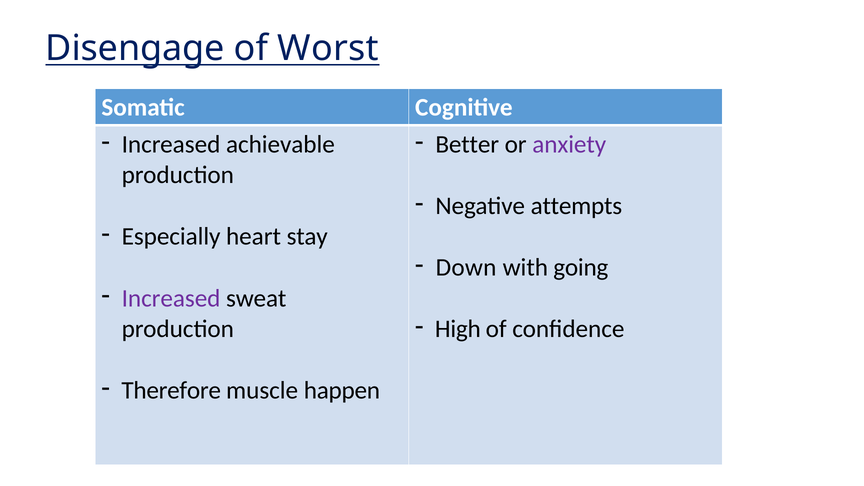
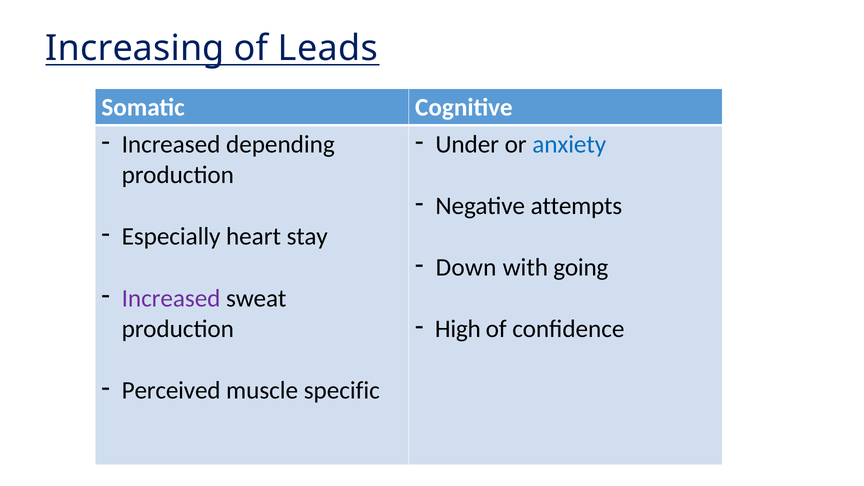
Disengage: Disengage -> Increasing
Worst: Worst -> Leads
achievable: achievable -> depending
Better: Better -> Under
anxiety colour: purple -> blue
Therefore: Therefore -> Perceived
happen: happen -> specific
